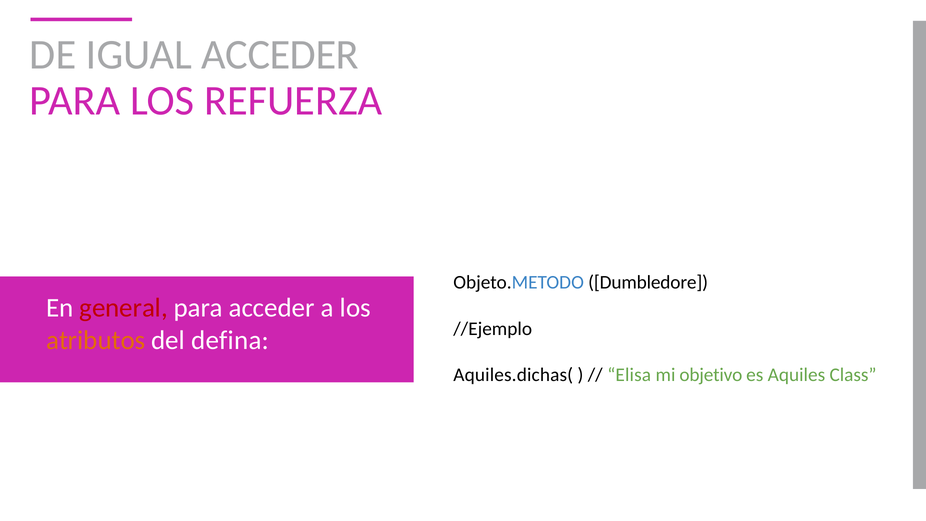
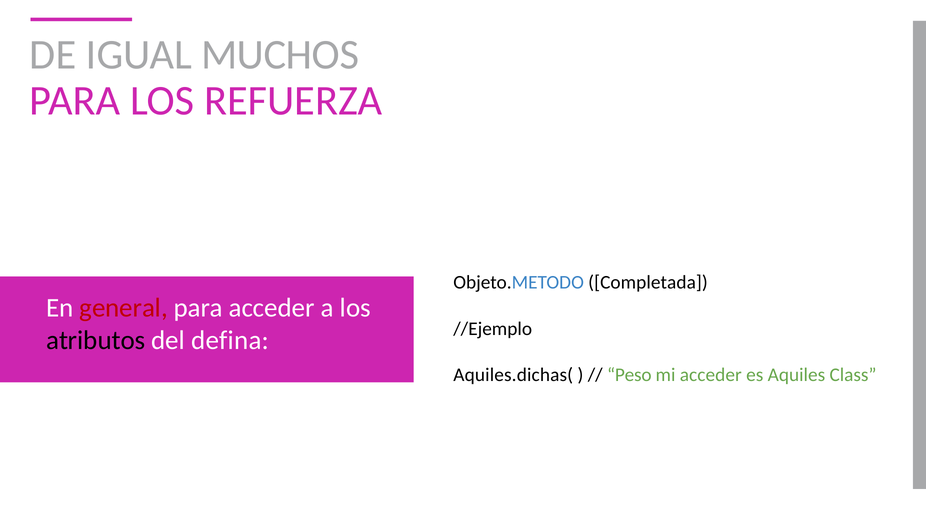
IGUAL ACCEDER: ACCEDER -> MUCHOS
Dumbledore: Dumbledore -> Completada
atributos colour: orange -> black
Elisa: Elisa -> Peso
mi objetivo: objetivo -> acceder
